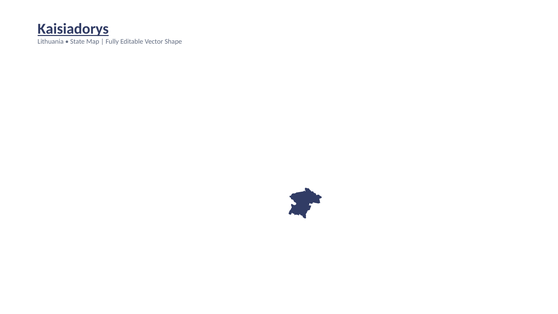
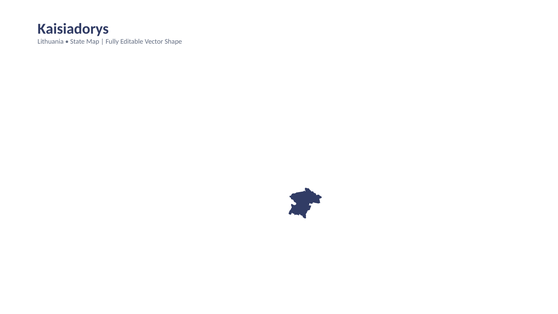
Kaisiadorys underline: present -> none
